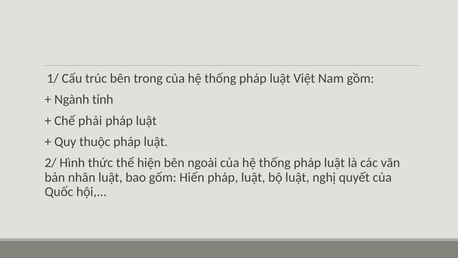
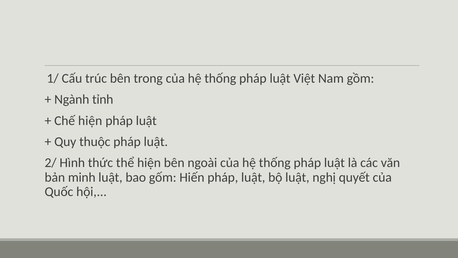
Chế phải: phải -> hiện
nhân: nhân -> minh
